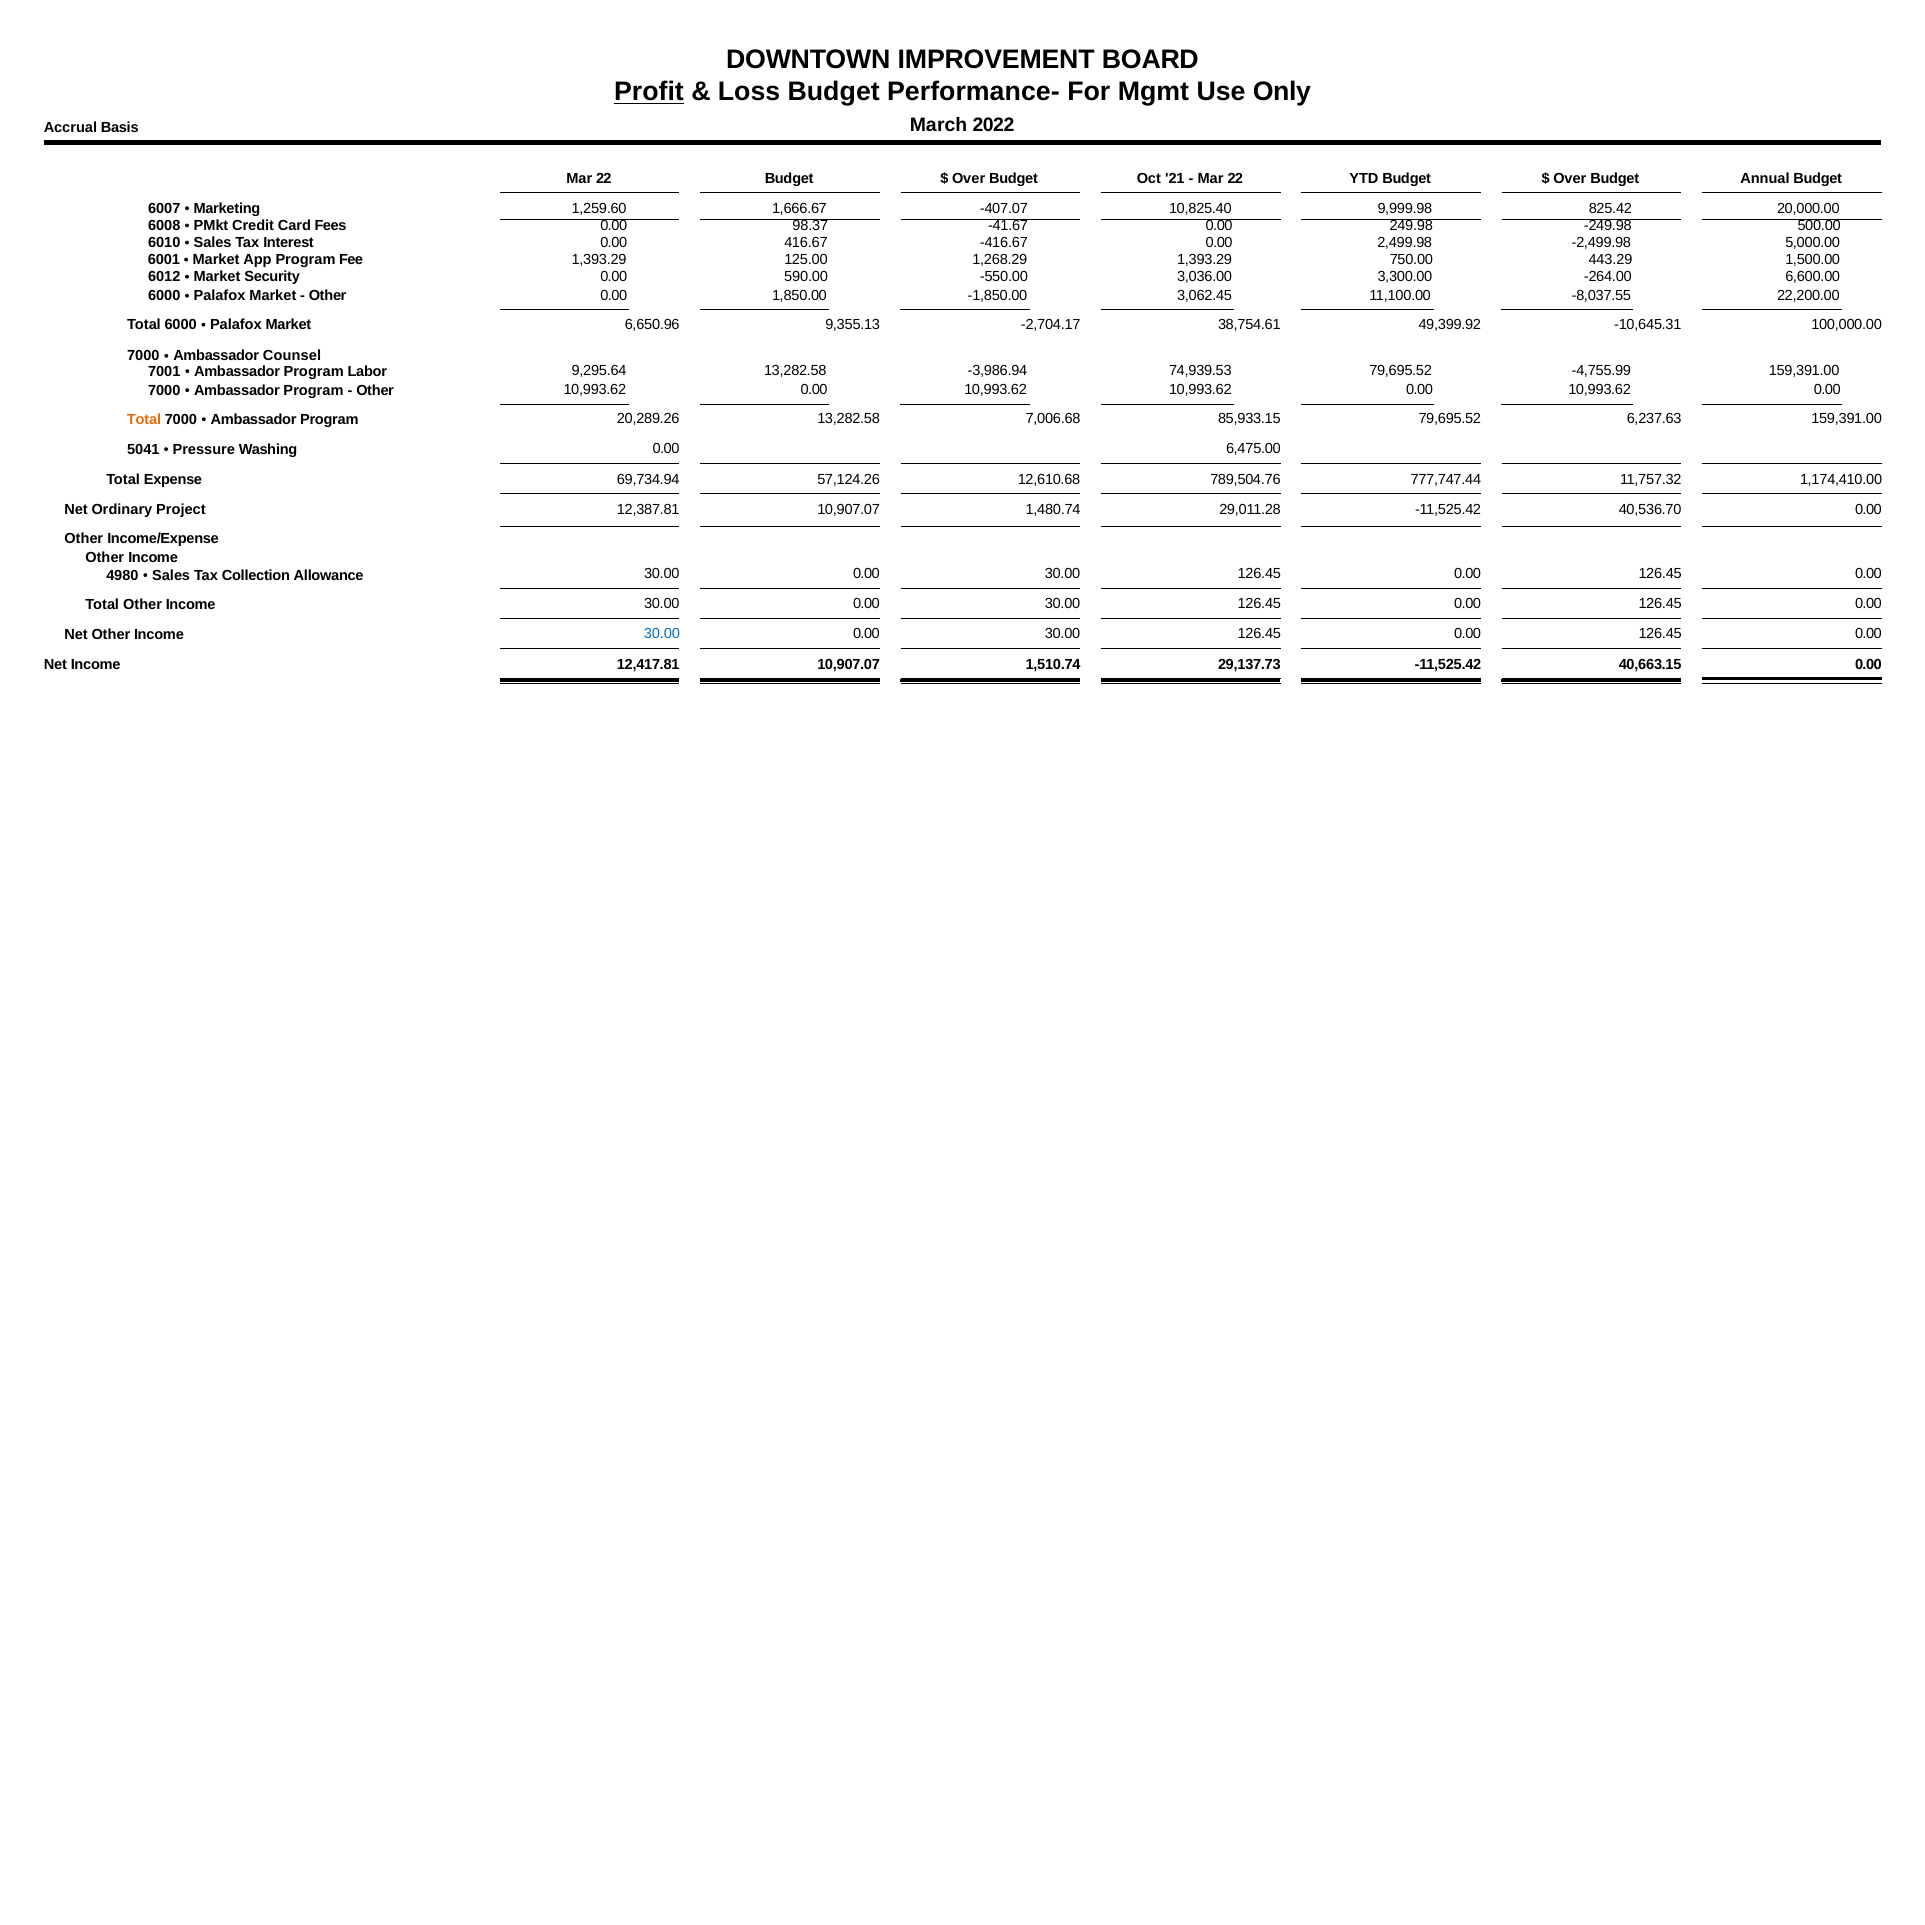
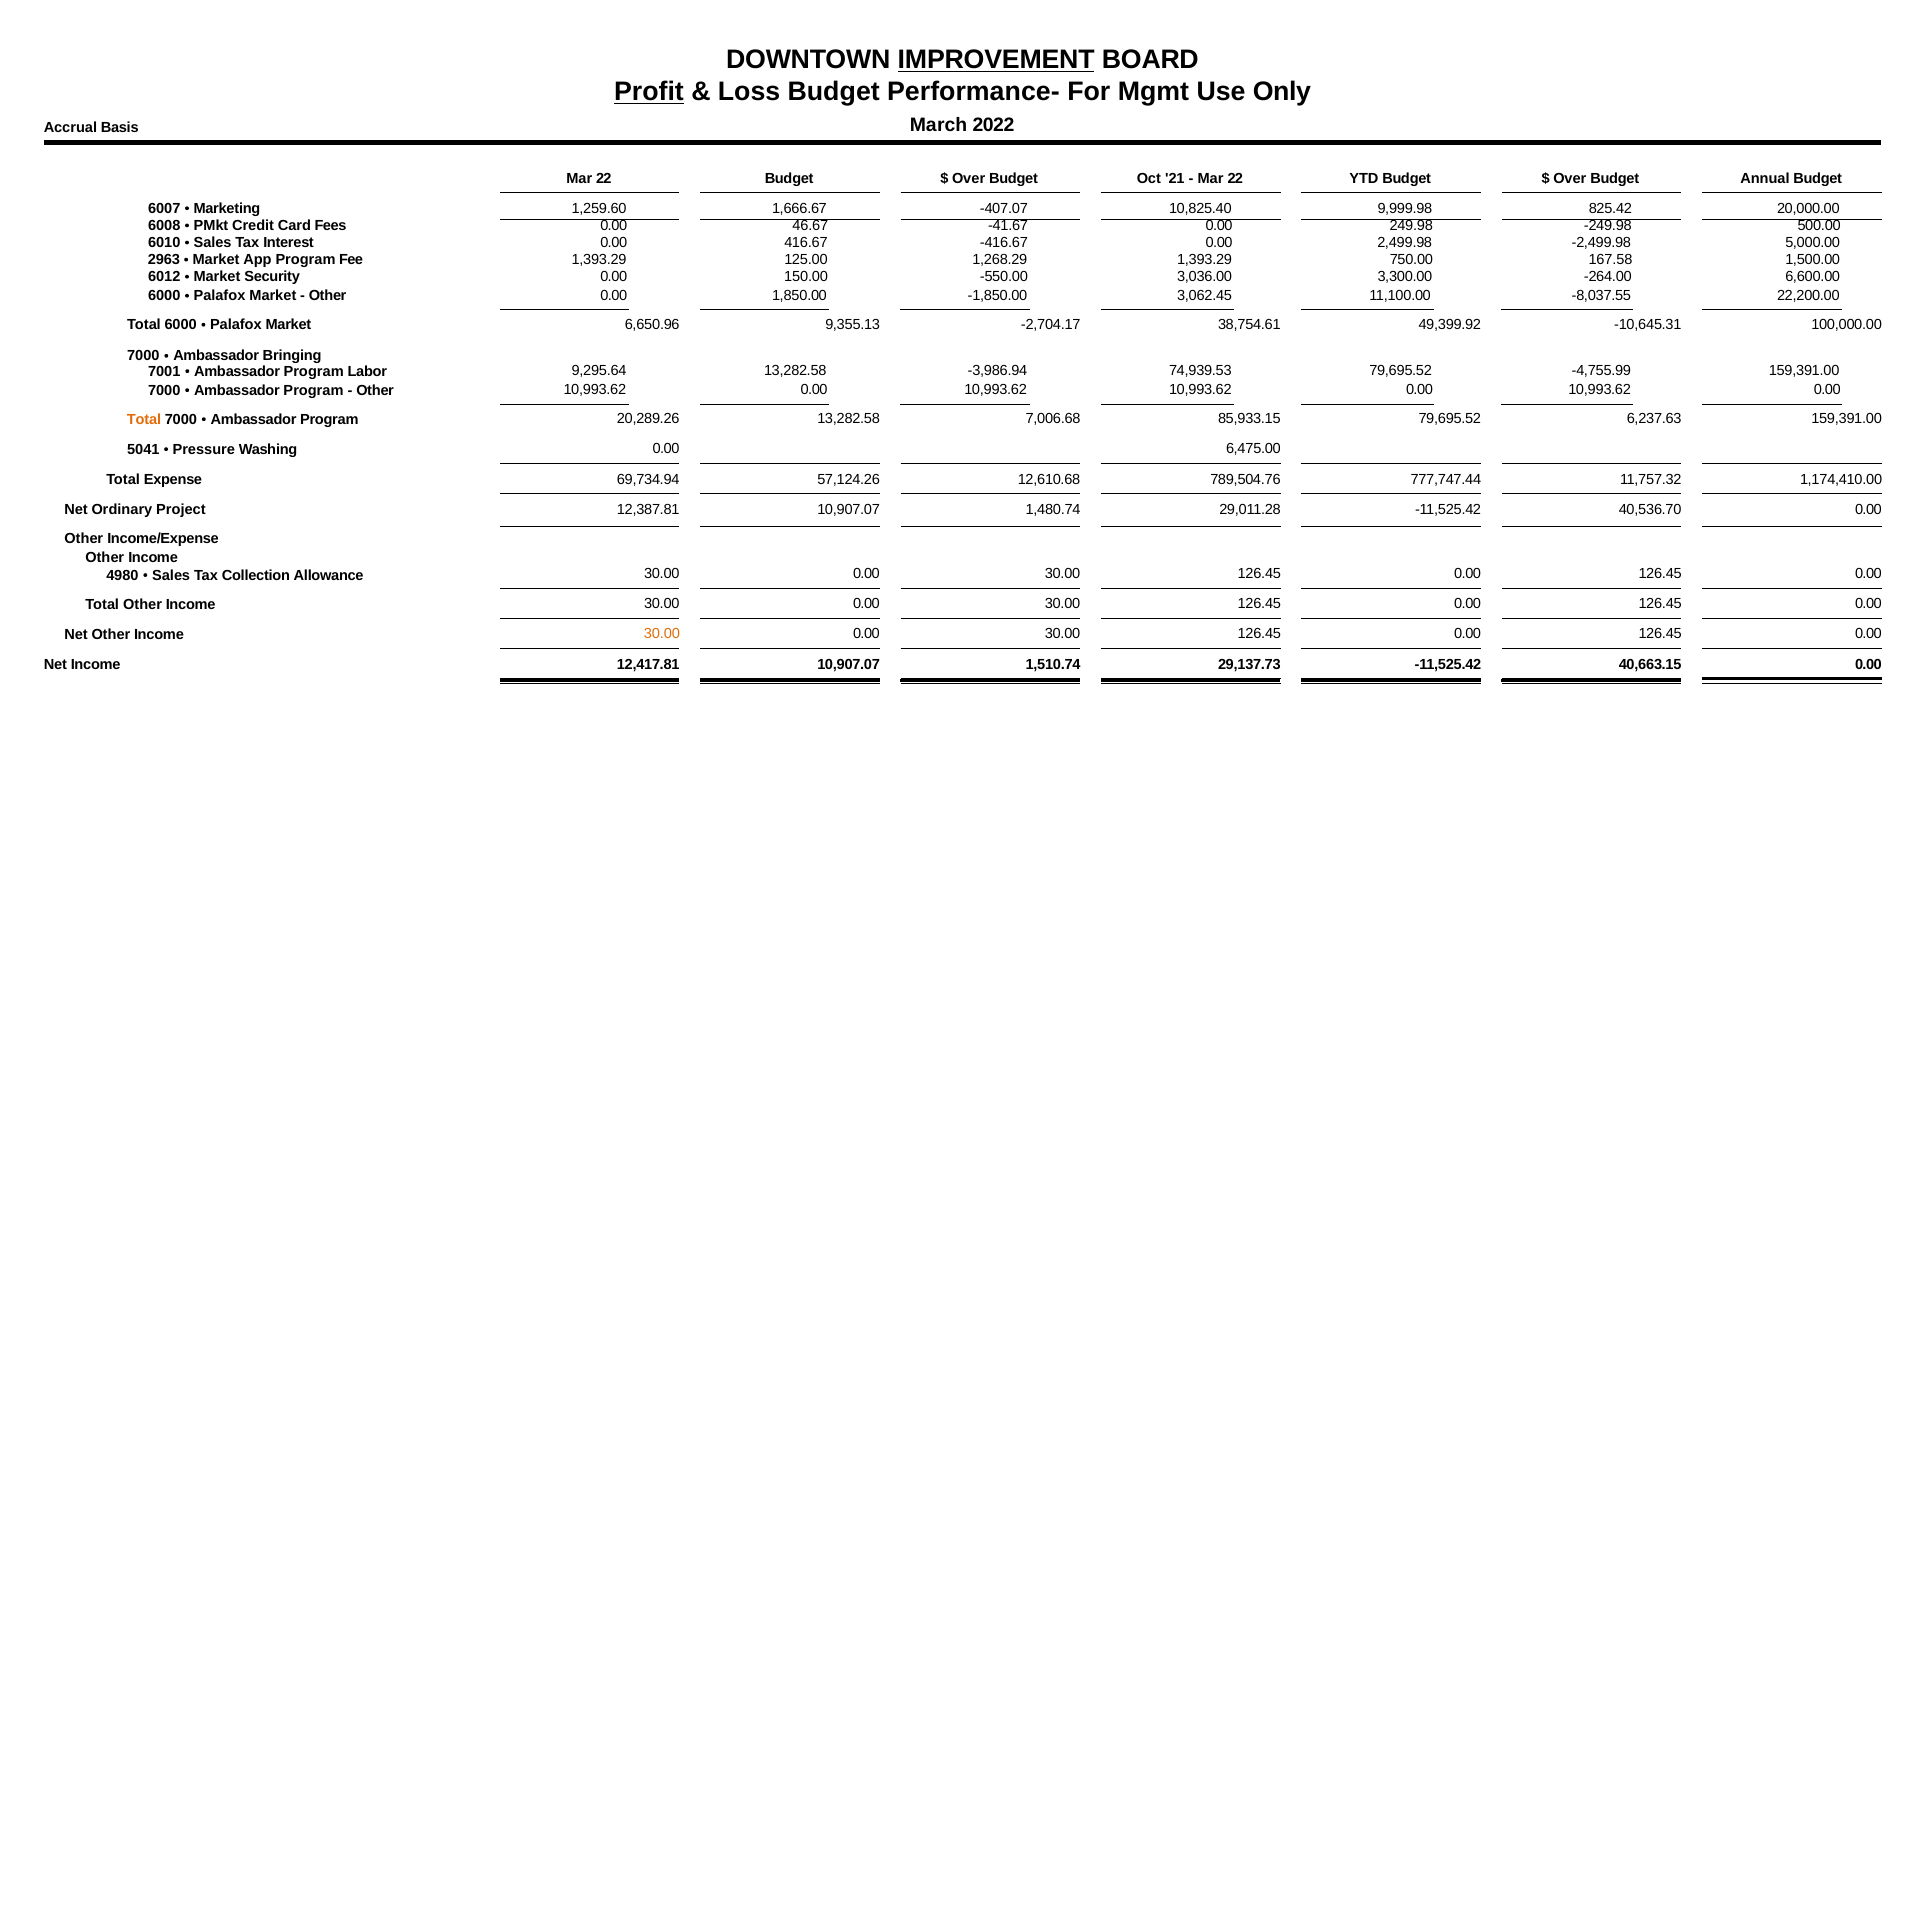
IMPROVEMENT underline: none -> present
98.37: 98.37 -> 46.67
6001: 6001 -> 2963
443.29: 443.29 -> 167.58
590.00: 590.00 -> 150.00
Counsel: Counsel -> Bringing
30.00 at (662, 634) colour: blue -> orange
